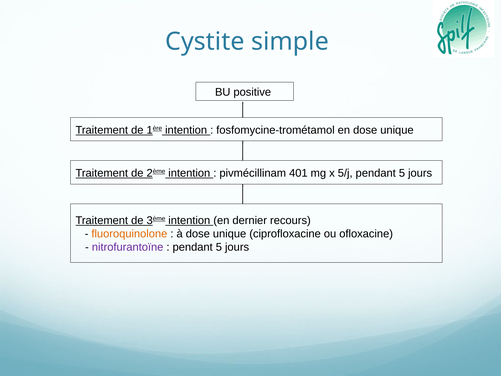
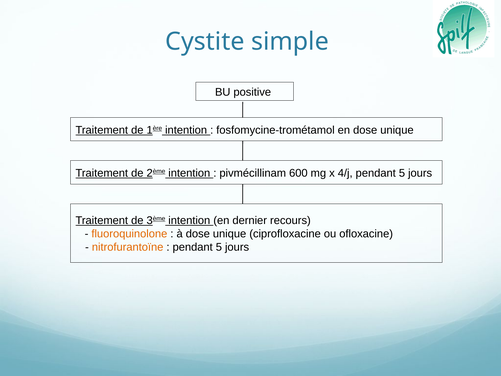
401: 401 -> 600
5/j: 5/j -> 4/j
nitrofurantoïne colour: purple -> orange
